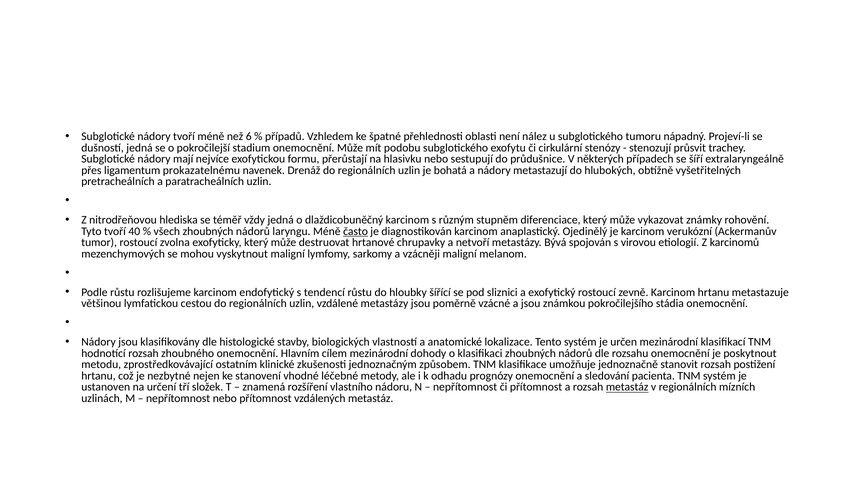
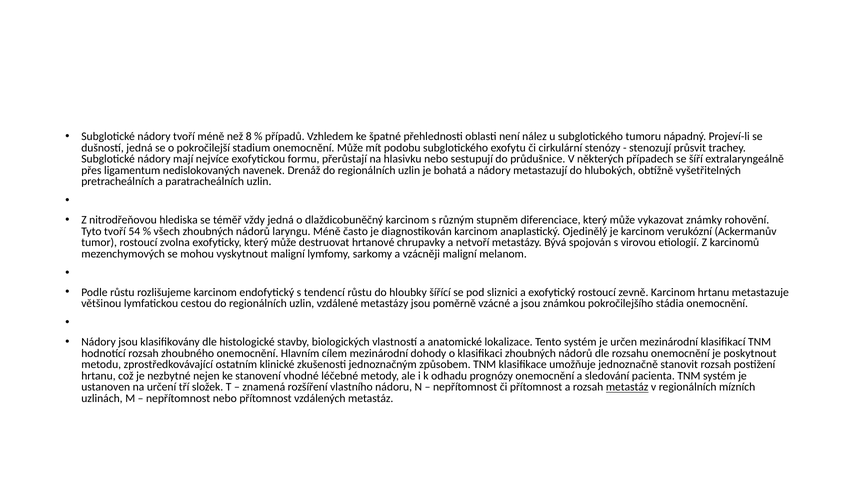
6: 6 -> 8
prokazatelnému: prokazatelnému -> nedislokovaných
40: 40 -> 54
často underline: present -> none
